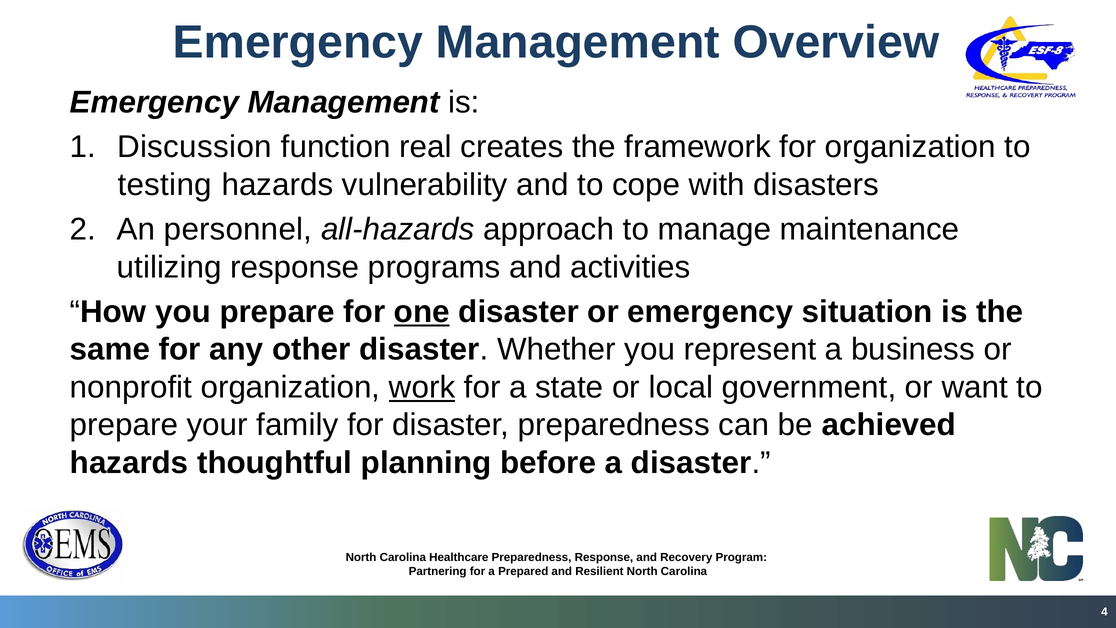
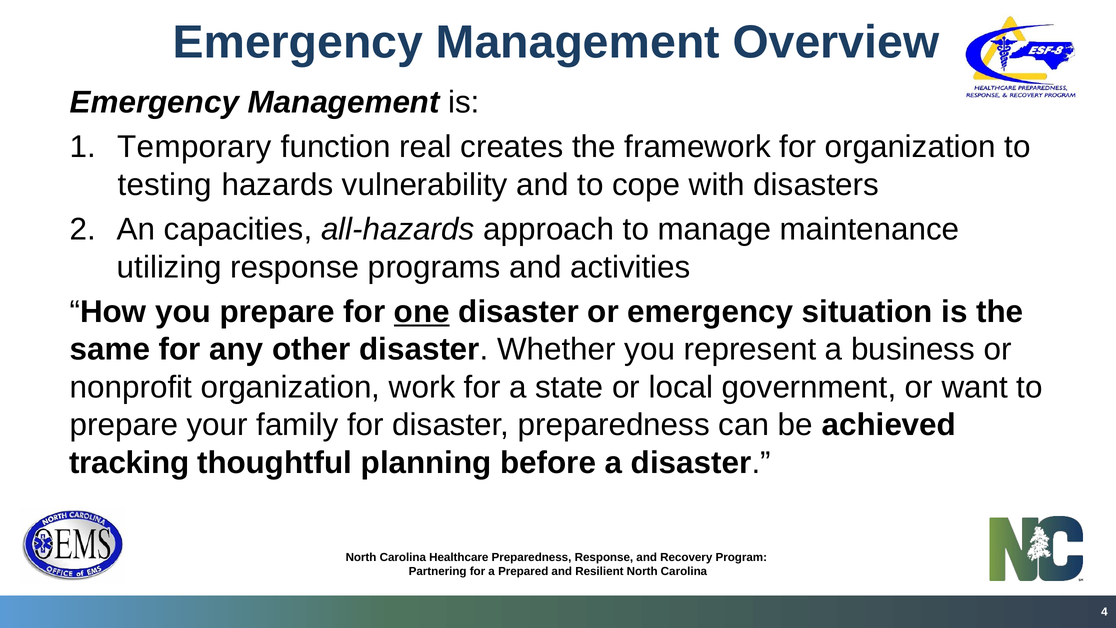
Discussion: Discussion -> Temporary
personnel: personnel -> capacities
work underline: present -> none
hazards at (129, 463): hazards -> tracking
